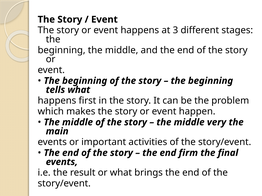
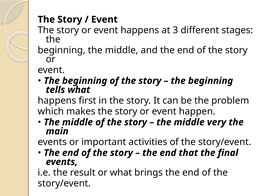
firm: firm -> that
